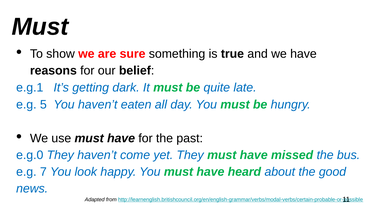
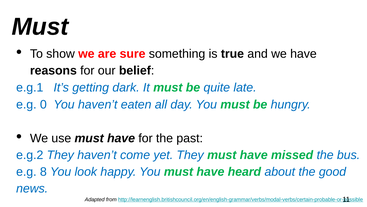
5: 5 -> 0
e.g.0: e.g.0 -> e.g.2
7: 7 -> 8
